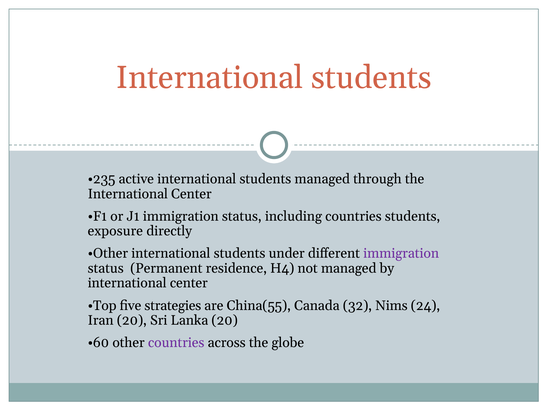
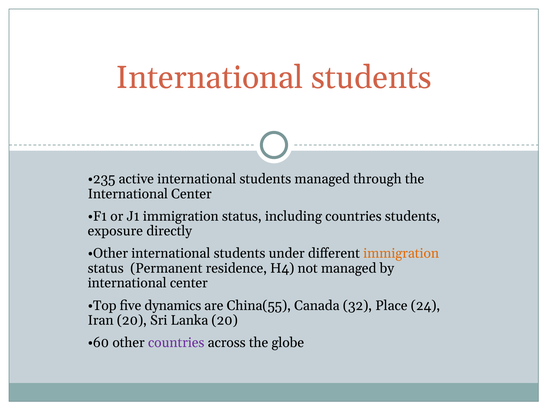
immigration at (401, 253) colour: purple -> orange
strategies: strategies -> dynamics
Nims: Nims -> Place
